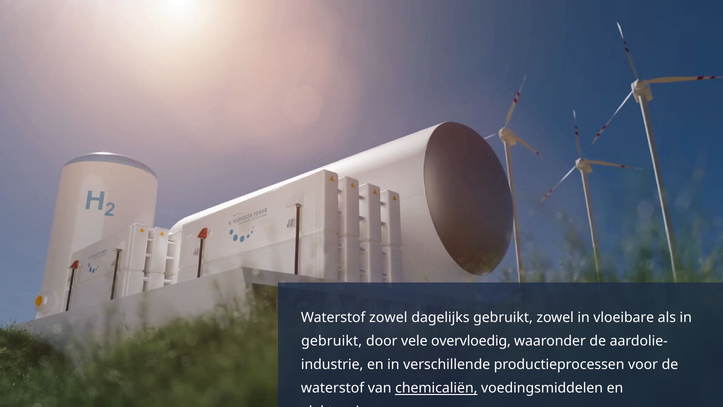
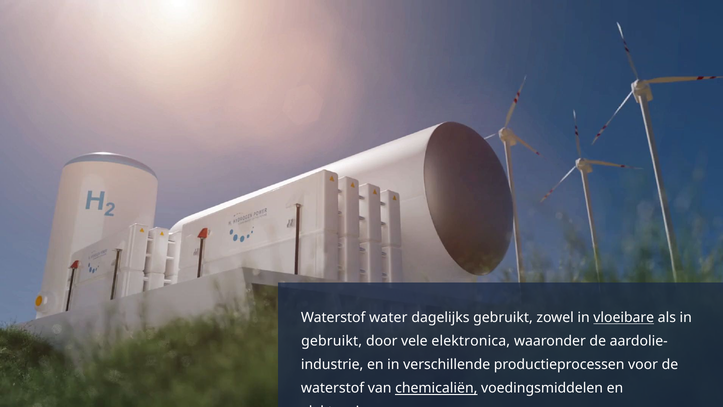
Waterstof zowel: zowel -> water
vloeibare underline: none -> present
vele overvloedig: overvloedig -> elektronica
